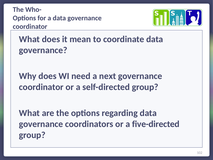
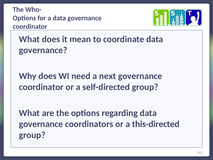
five-directed: five-directed -> this-directed
